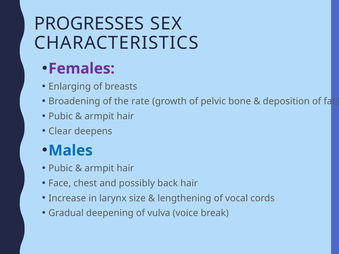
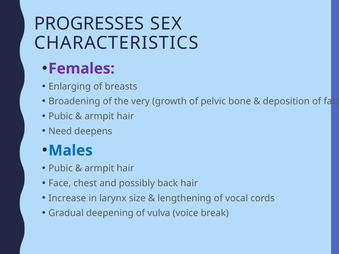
rate: rate -> very
Clear: Clear -> Need
